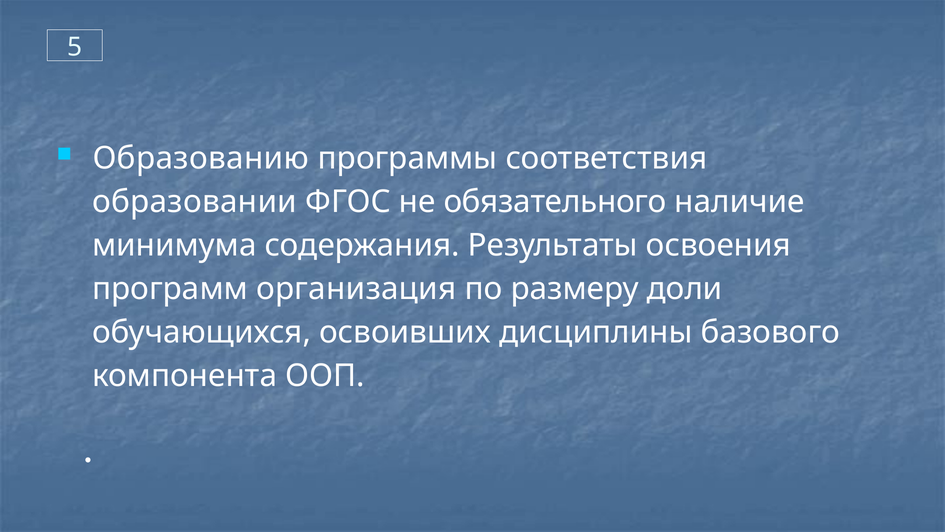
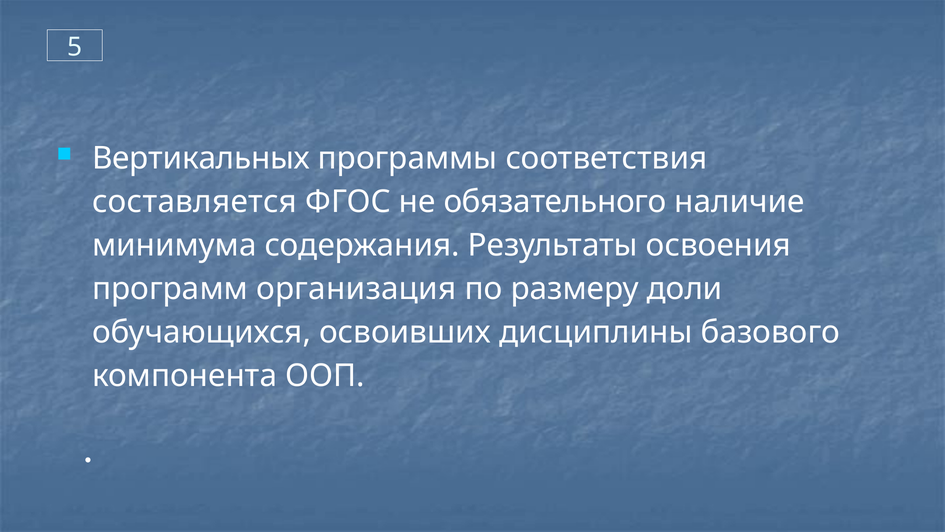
Образованию: Образованию -> Вертикальных
образовании: образовании -> составляется
